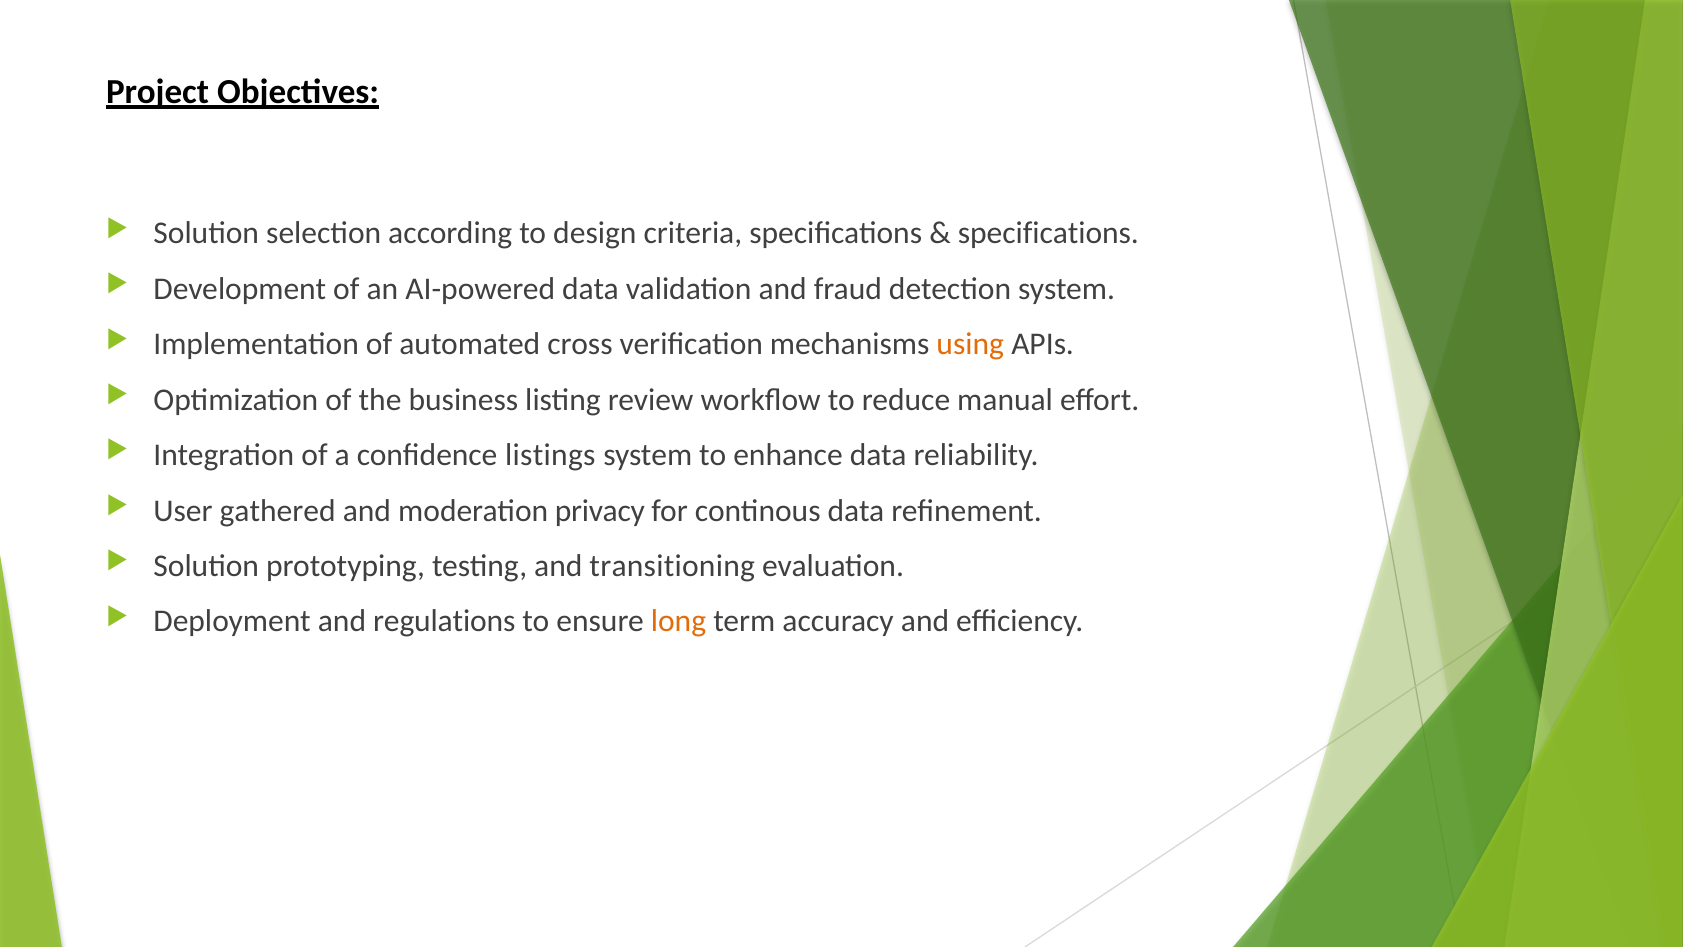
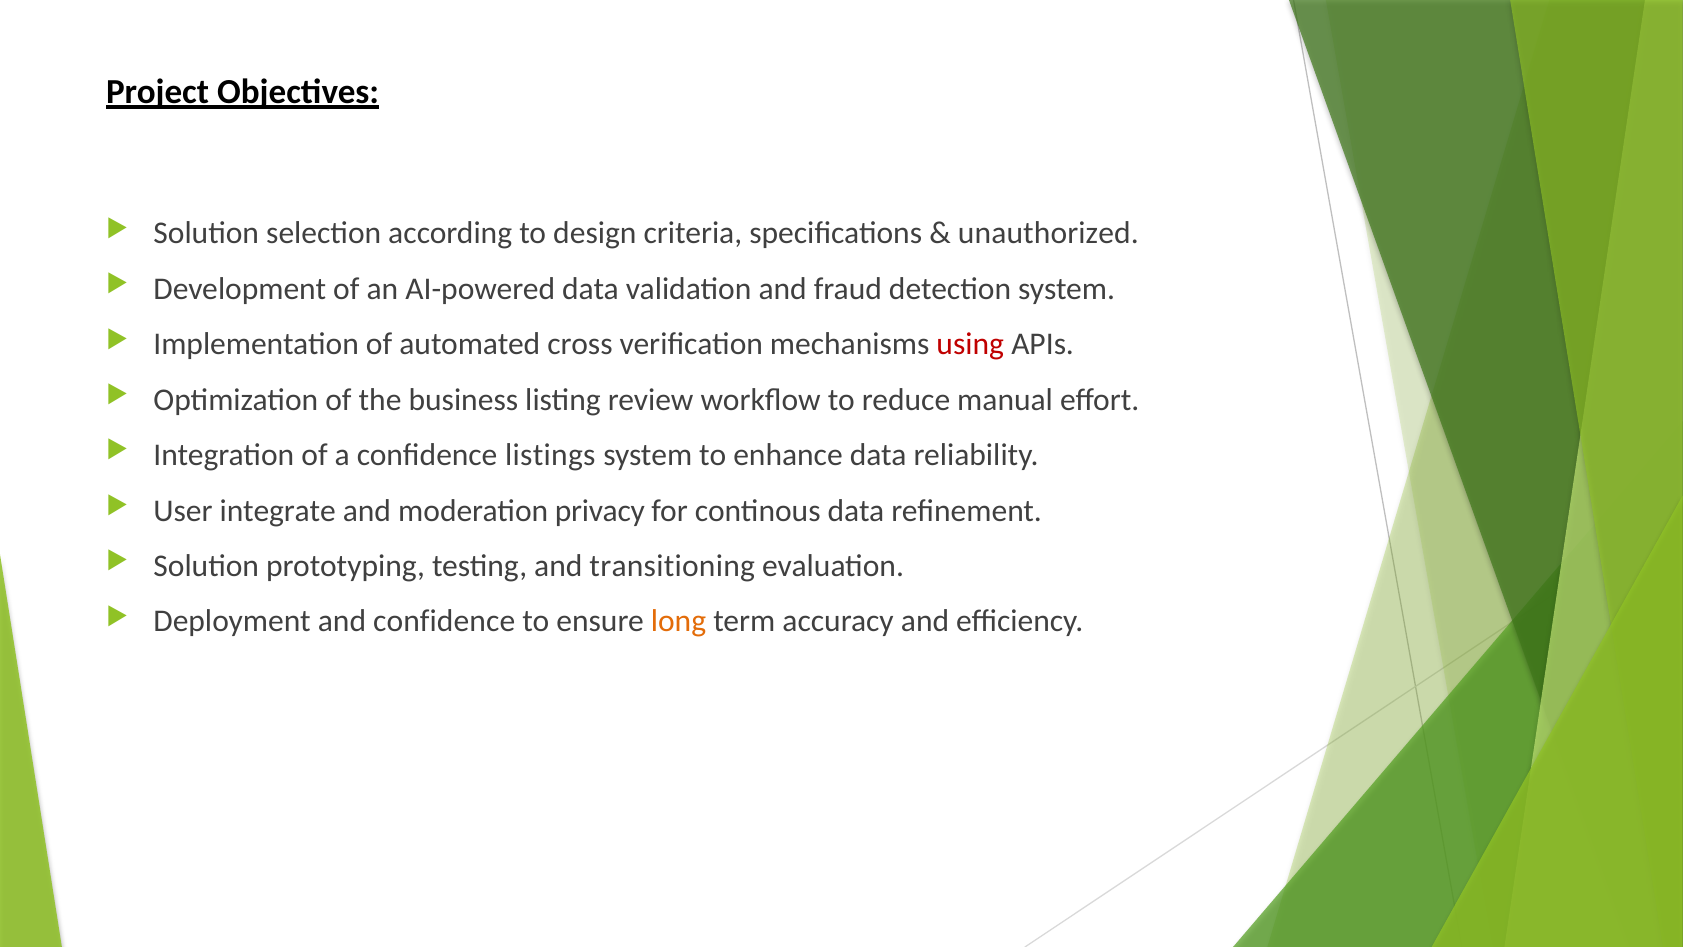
specifications at (1048, 233): specifications -> unauthorized
using colour: orange -> red
gathered: gathered -> integrate
and regulations: regulations -> confidence
